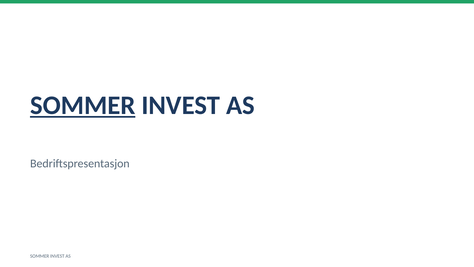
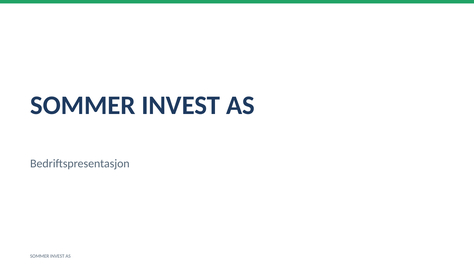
SOMMER at (83, 105) underline: present -> none
